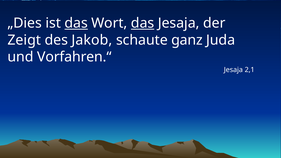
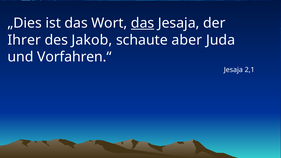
das at (76, 23) underline: present -> none
Zeigt: Zeigt -> Ihrer
ganz: ganz -> aber
